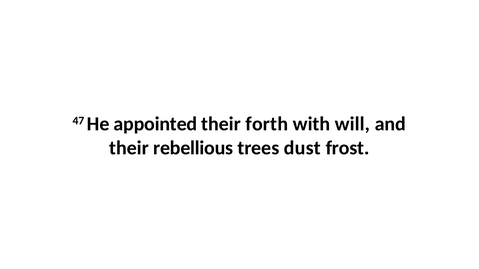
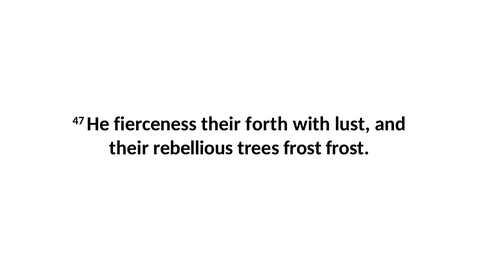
appointed: appointed -> fierceness
will: will -> lust
trees dust: dust -> frost
